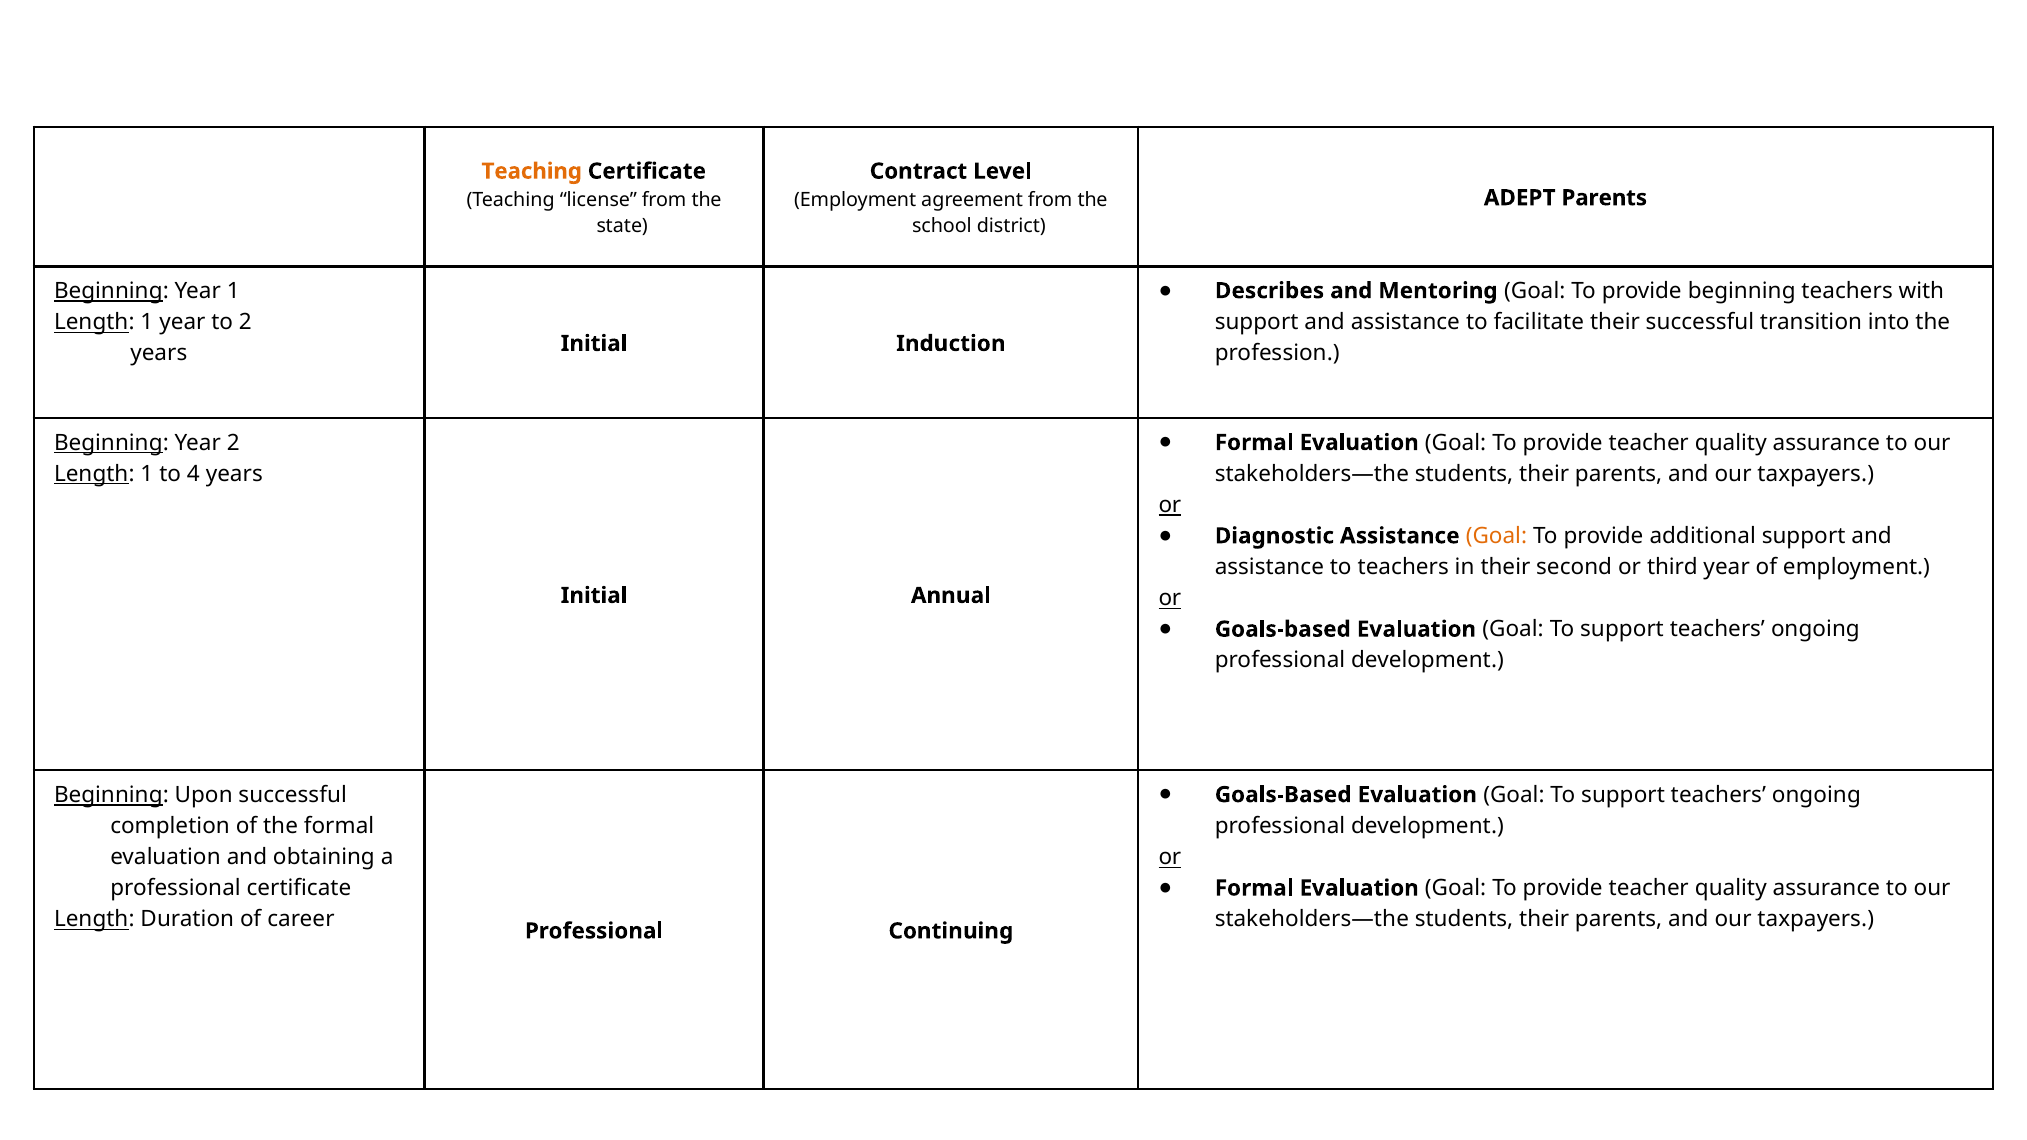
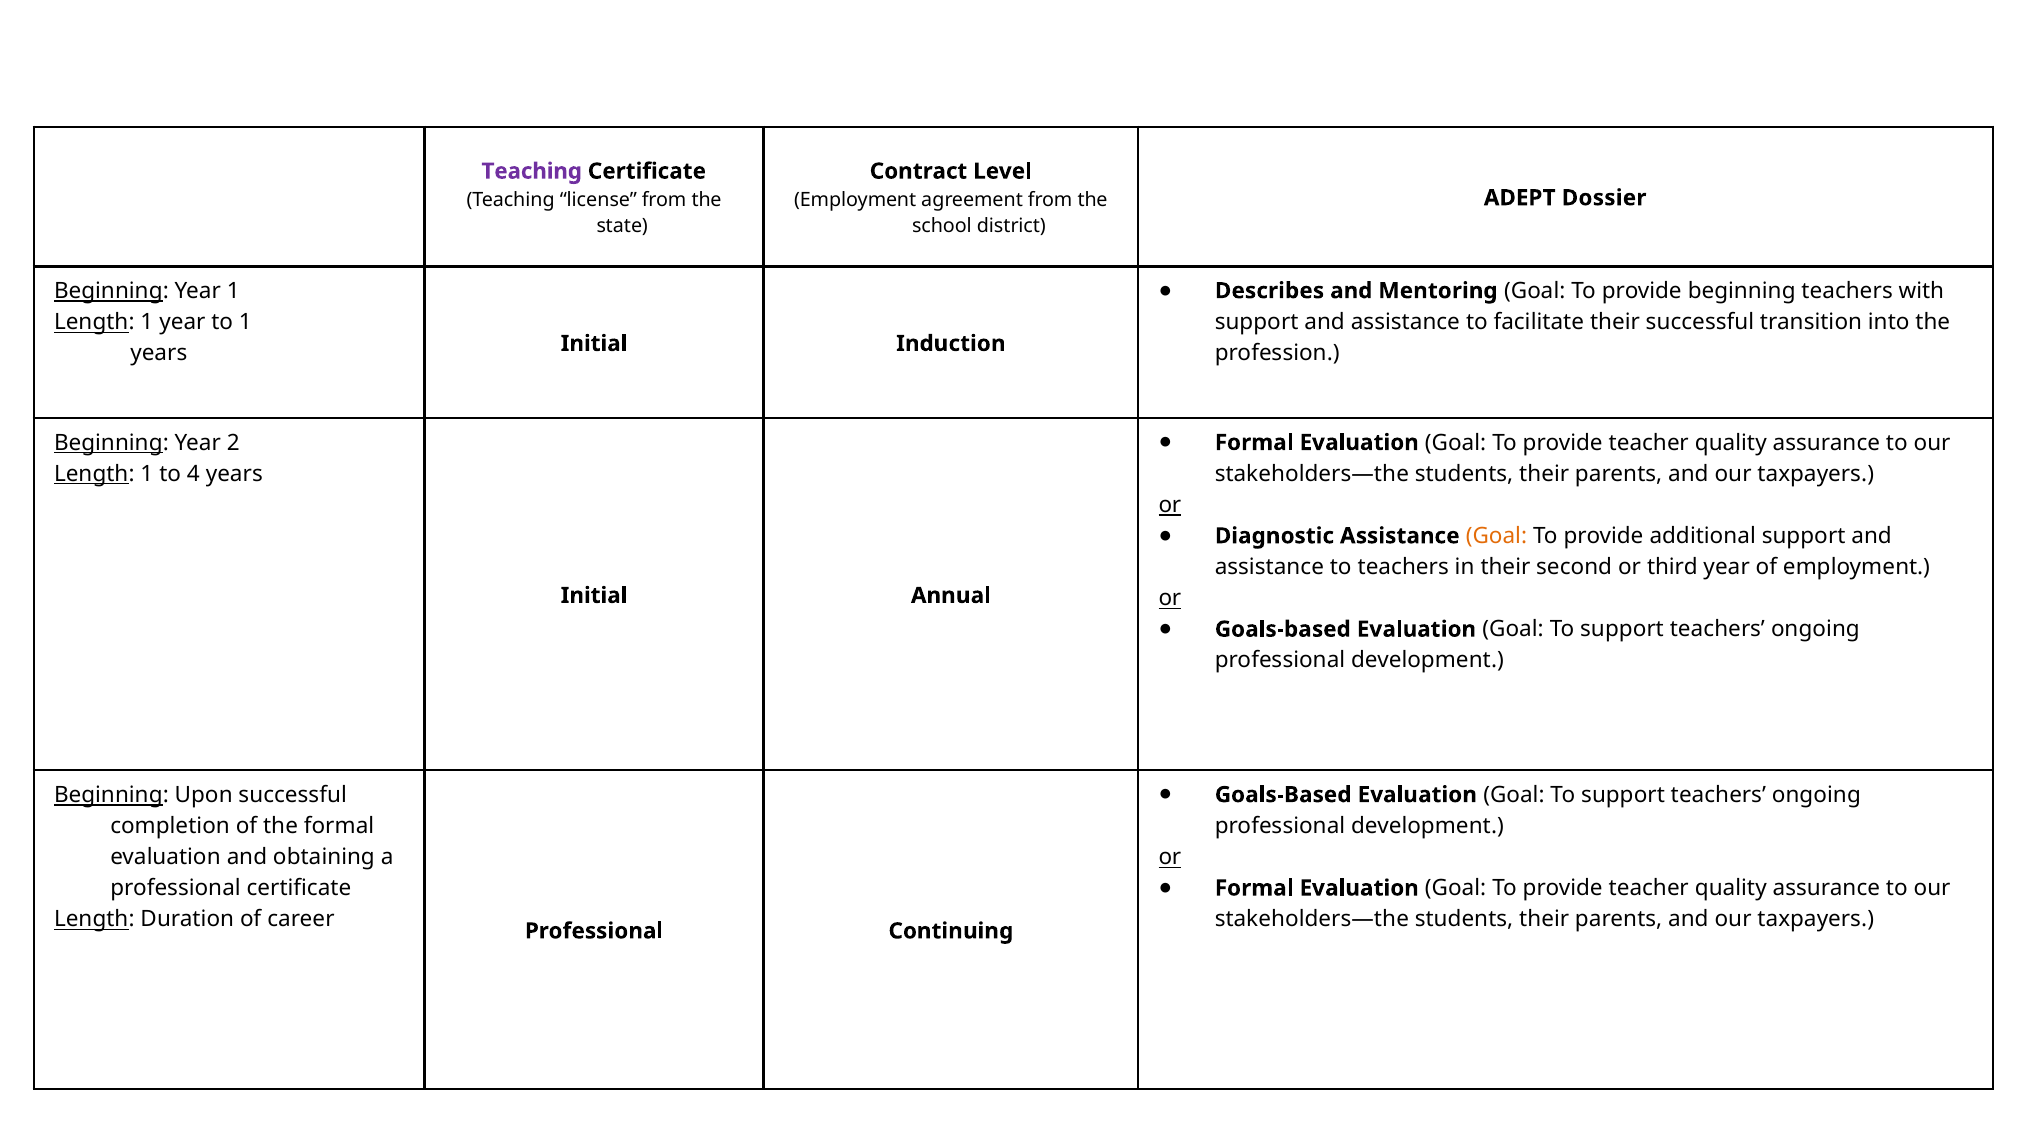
Teaching at (532, 171) colour: orange -> purple
ADEPT Parents: Parents -> Dossier
to 2: 2 -> 1
